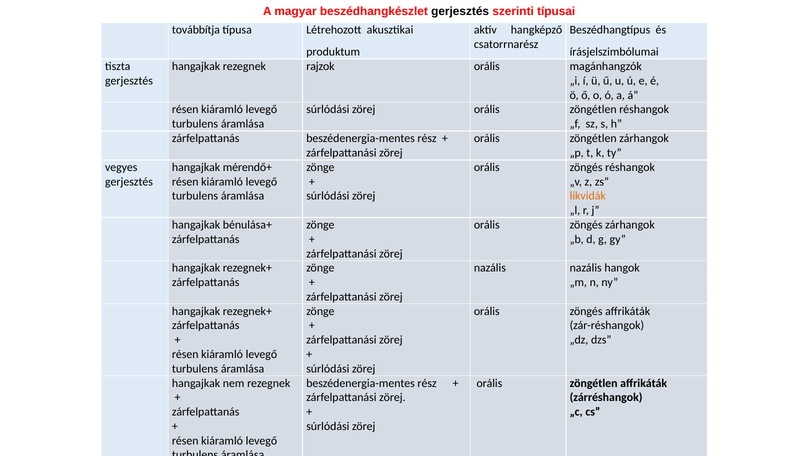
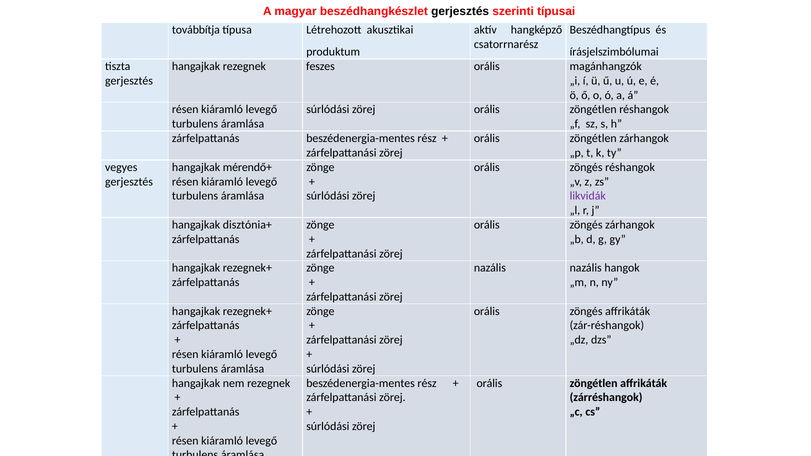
rajzok: rajzok -> feszes
likvidák colour: orange -> purple
bénulása+: bénulása+ -> disztónia+
